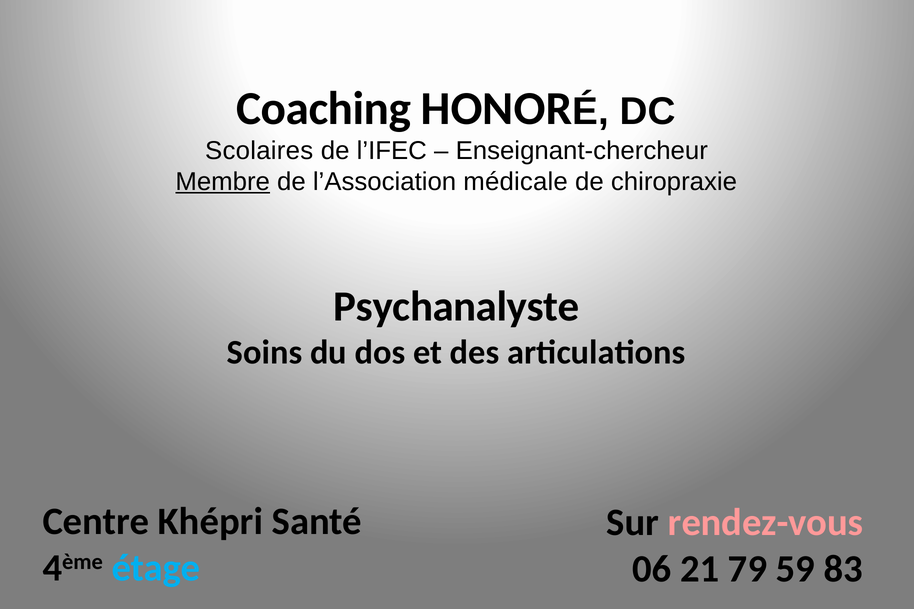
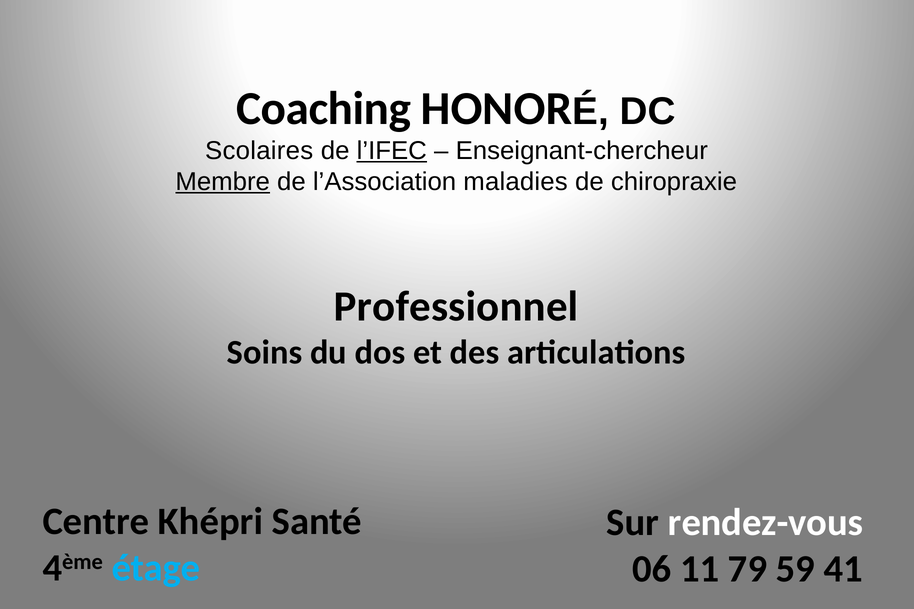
l’IFEC underline: none -> present
médicale: médicale -> maladies
Psychanalyste: Psychanalyste -> Professionnel
rendez-vous colour: pink -> white
21: 21 -> 11
83: 83 -> 41
